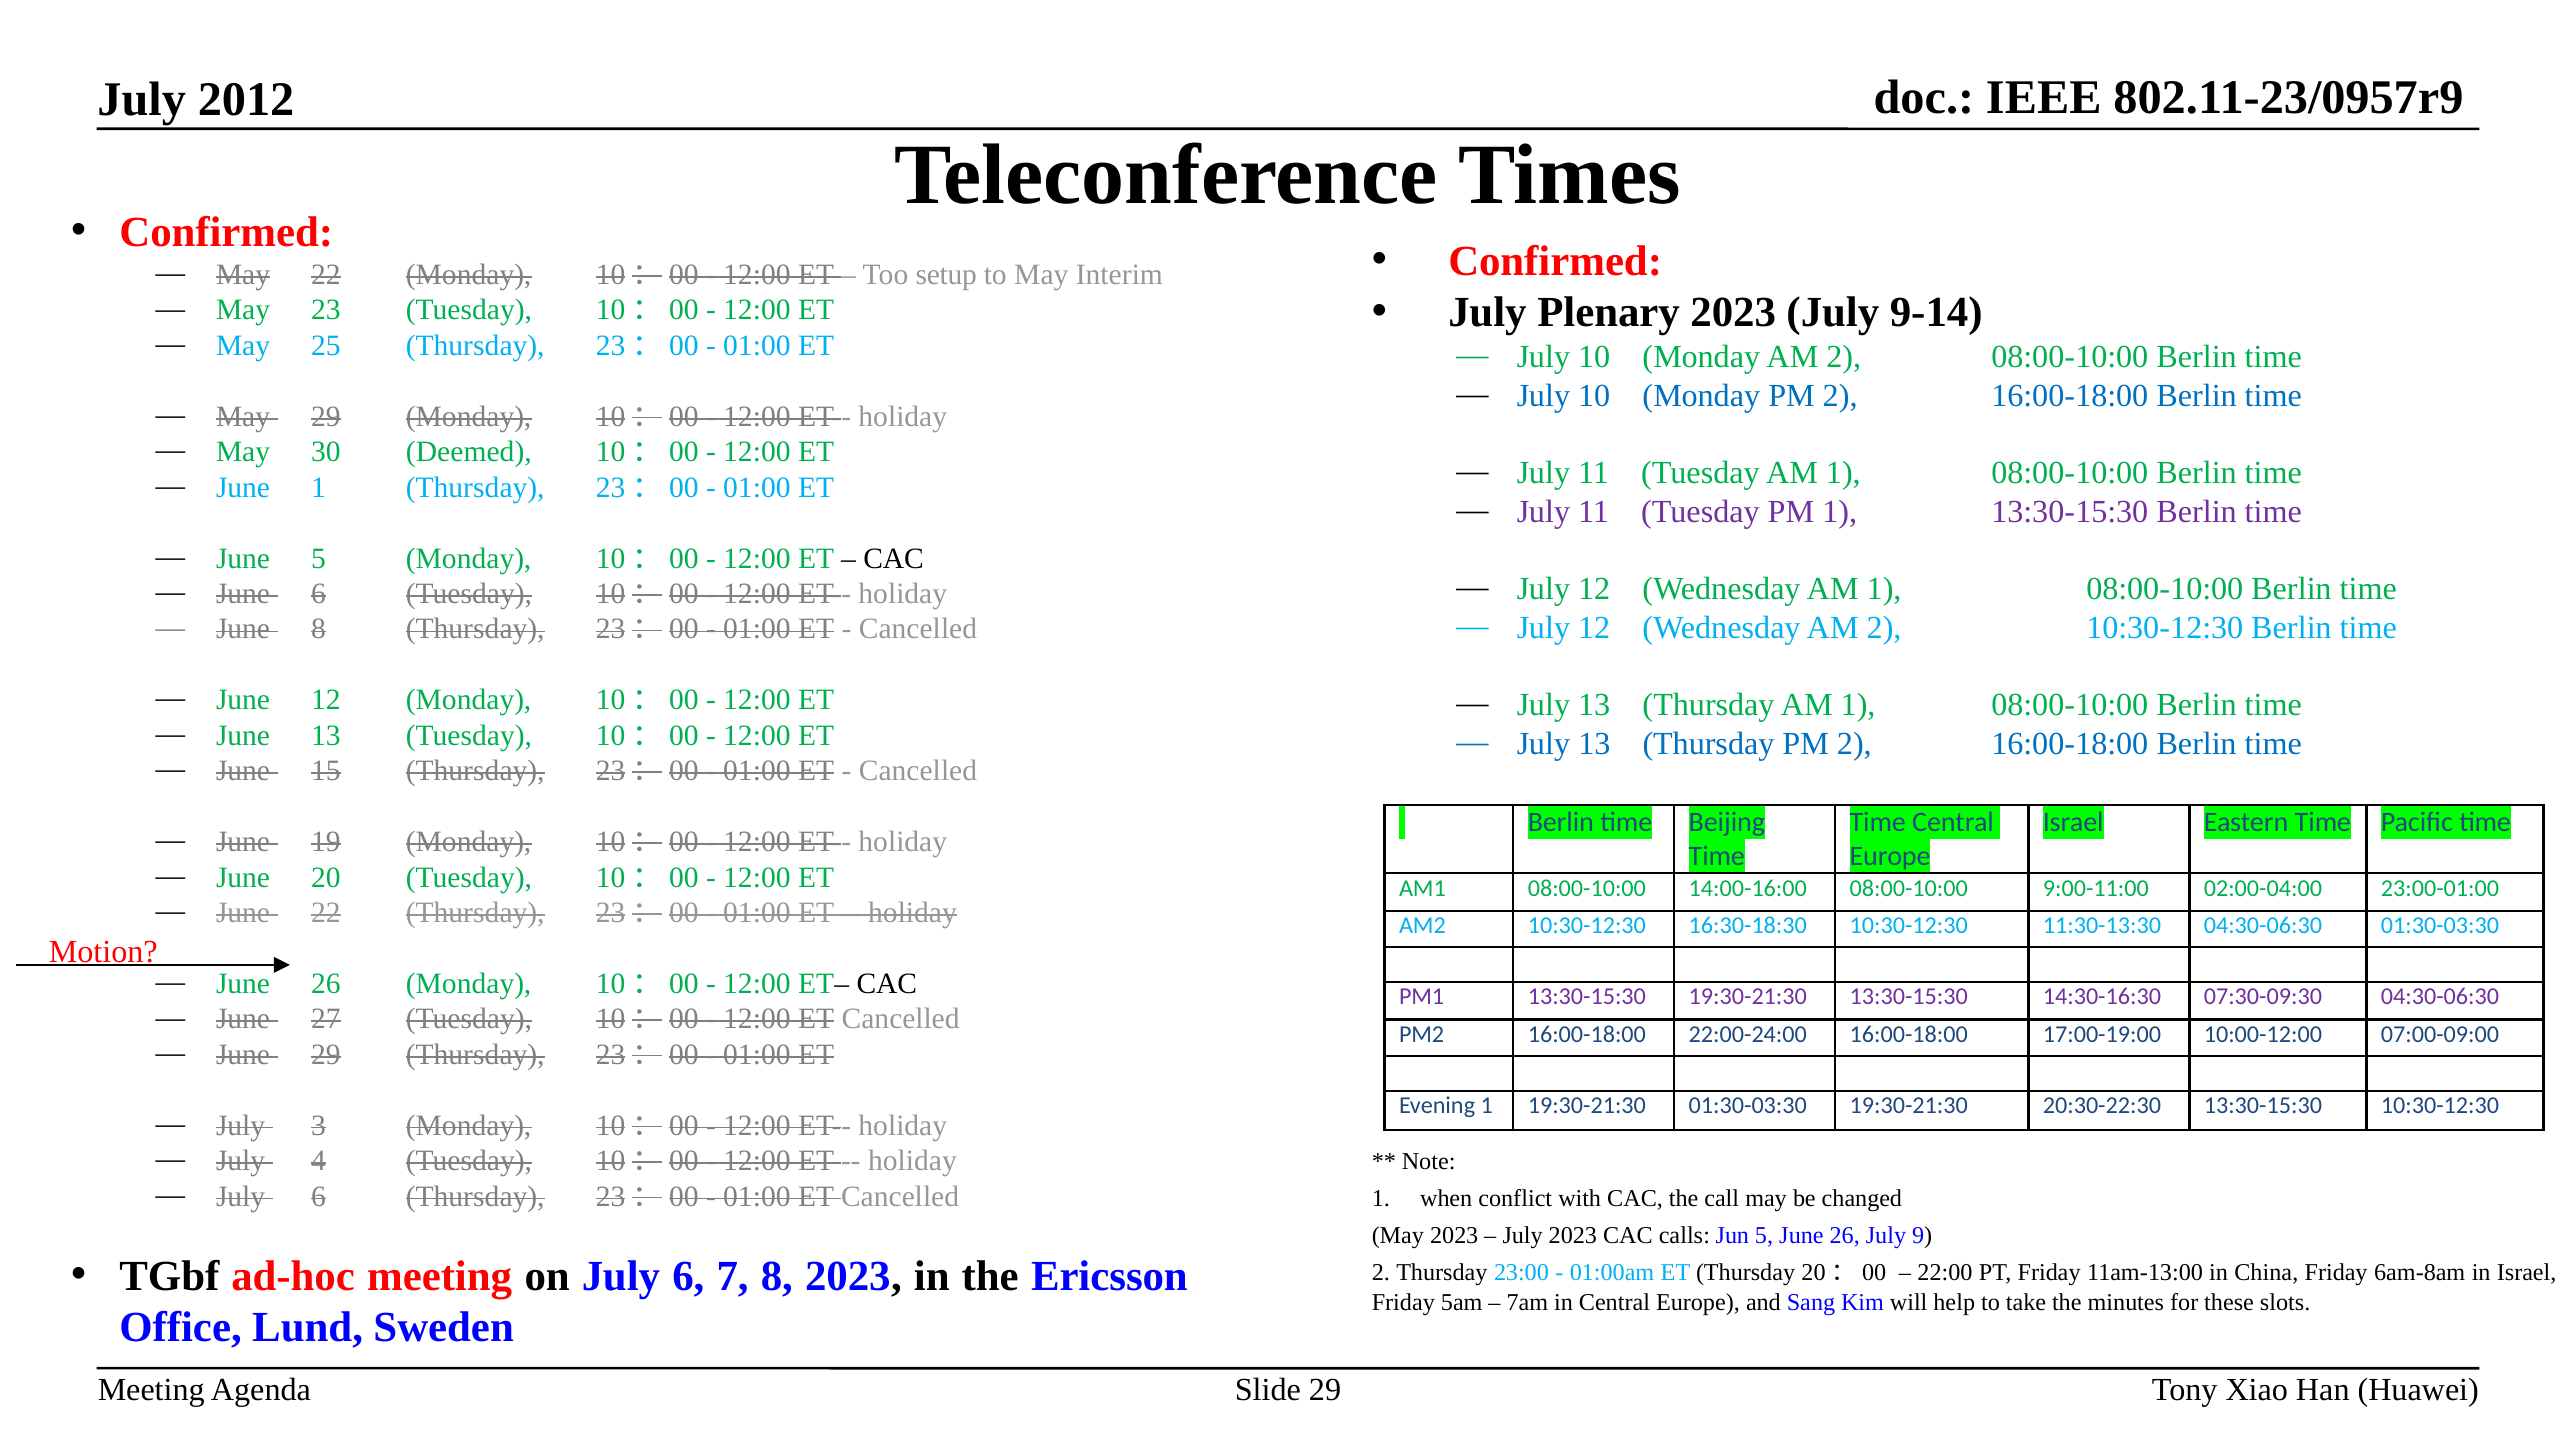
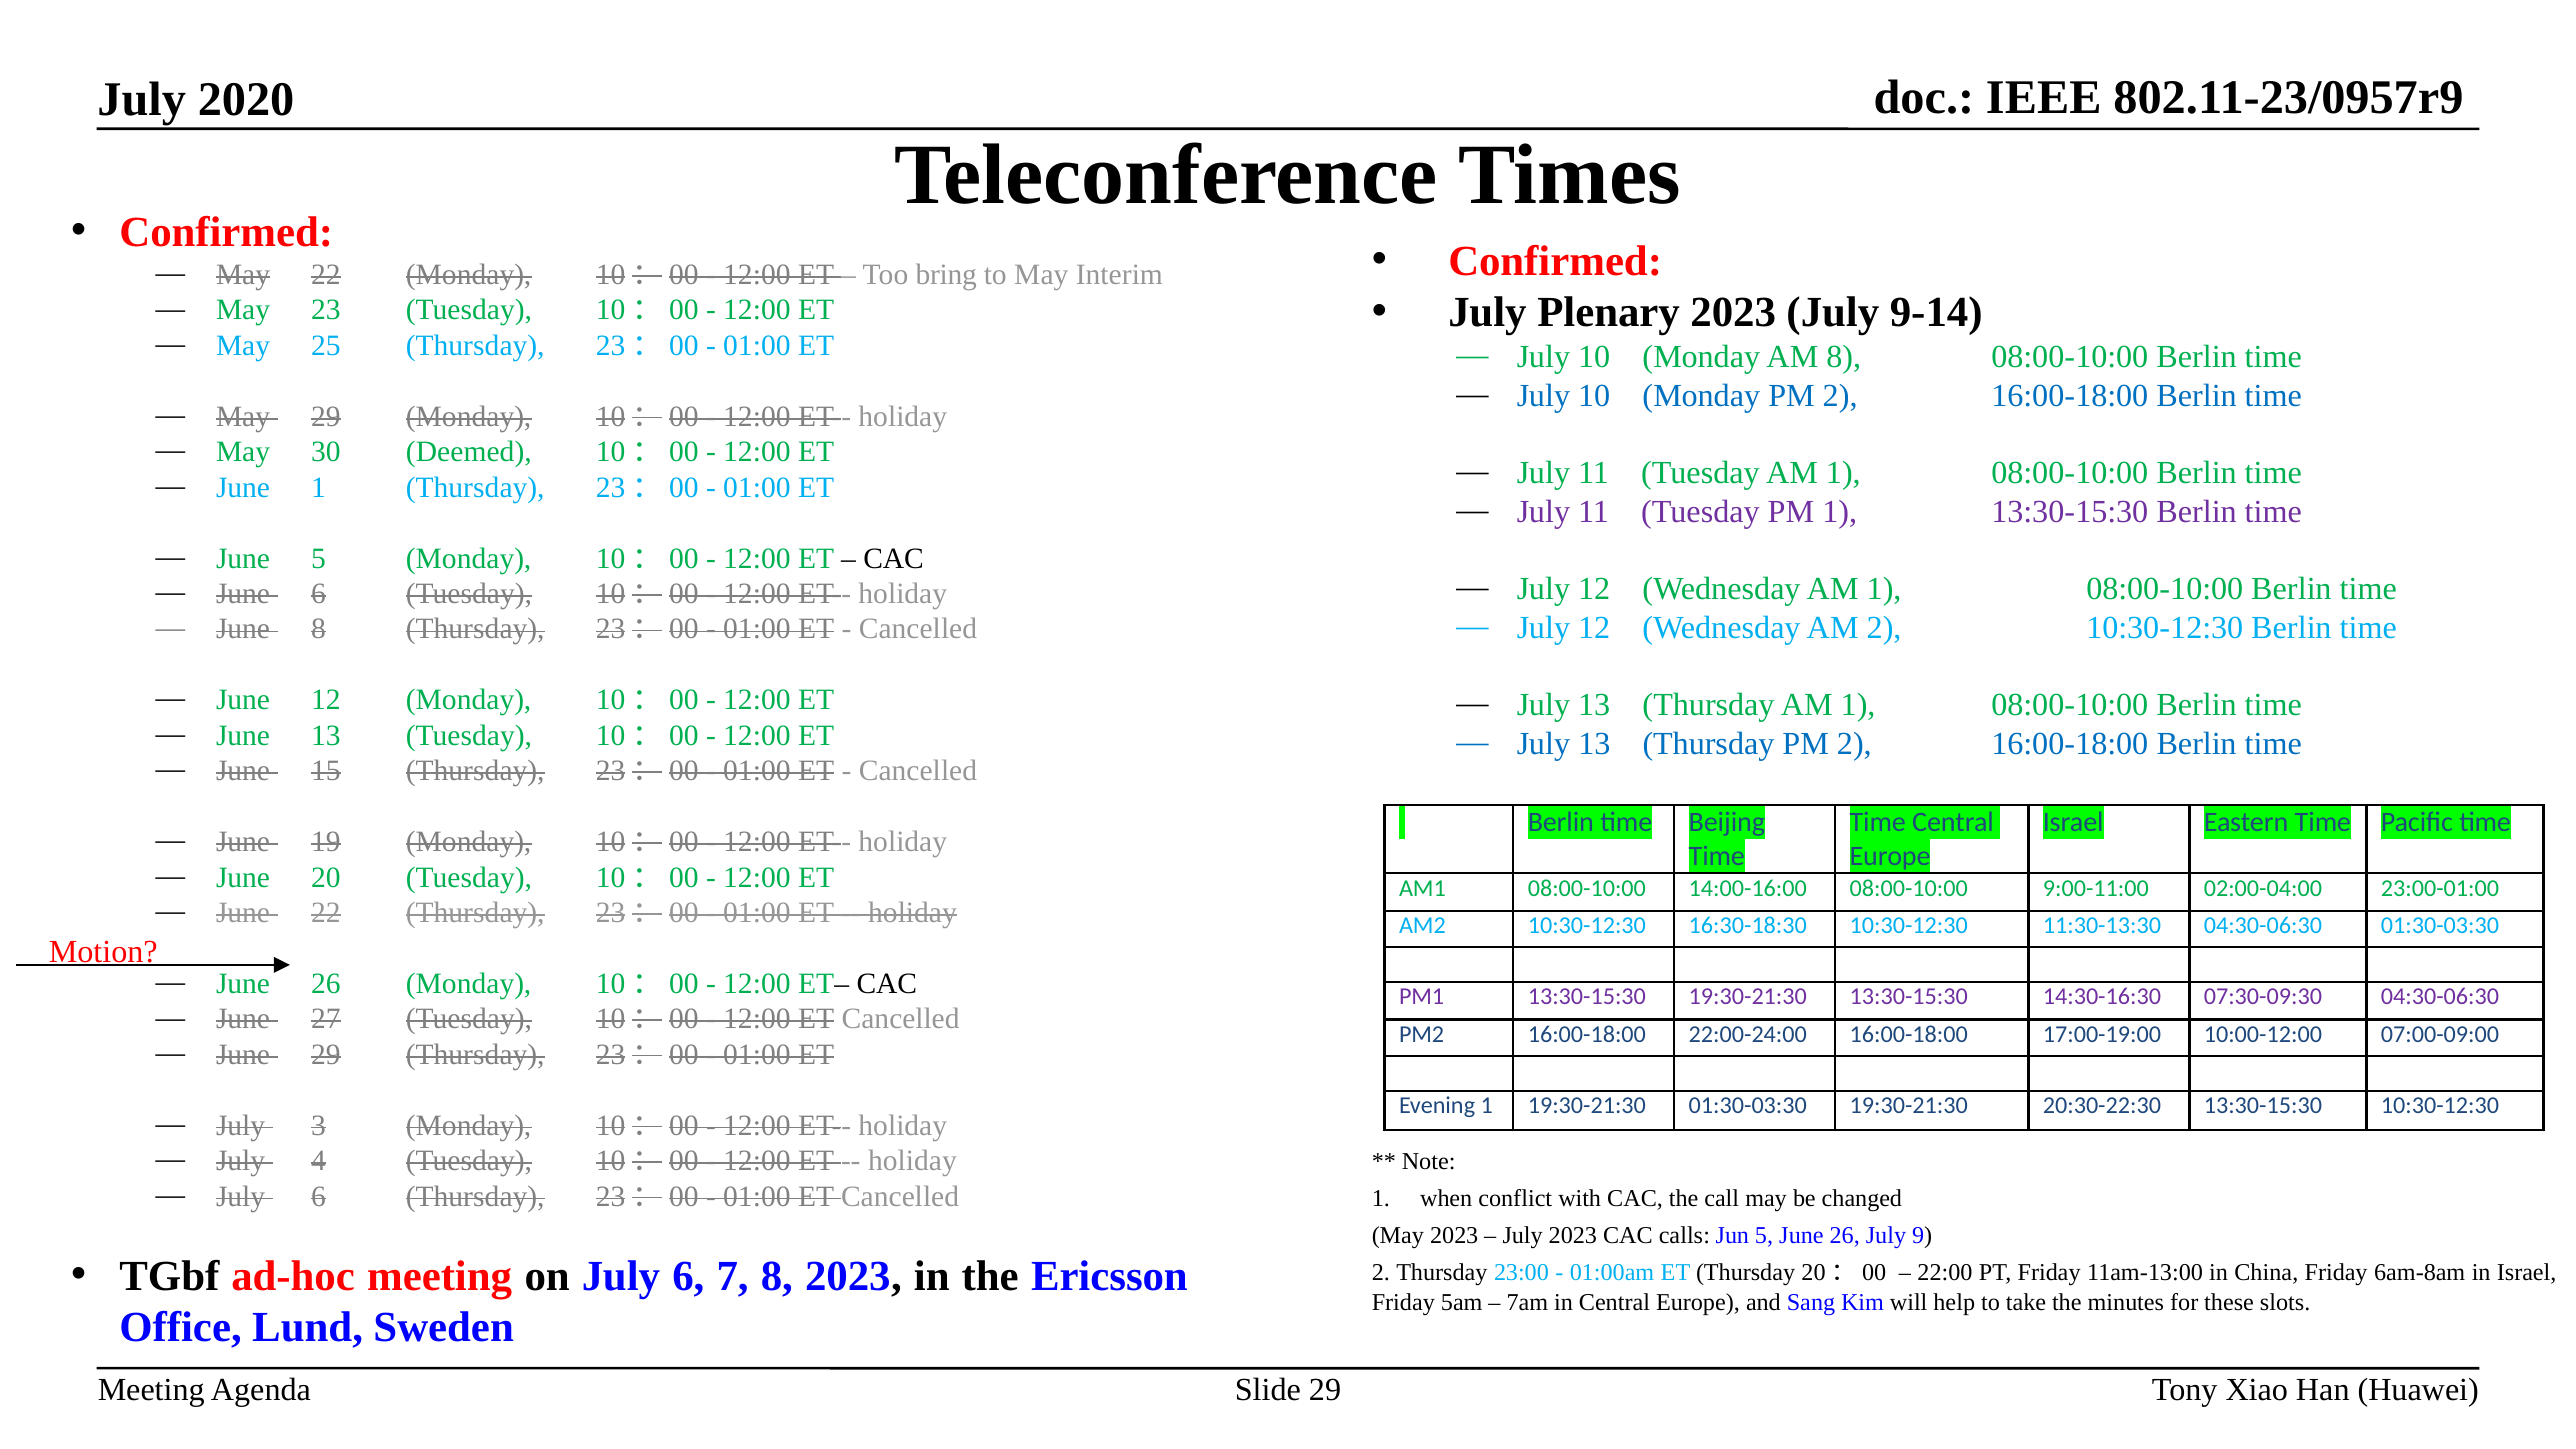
2012: 2012 -> 2020
setup: setup -> bring
Monday AM 2: 2 -> 8
